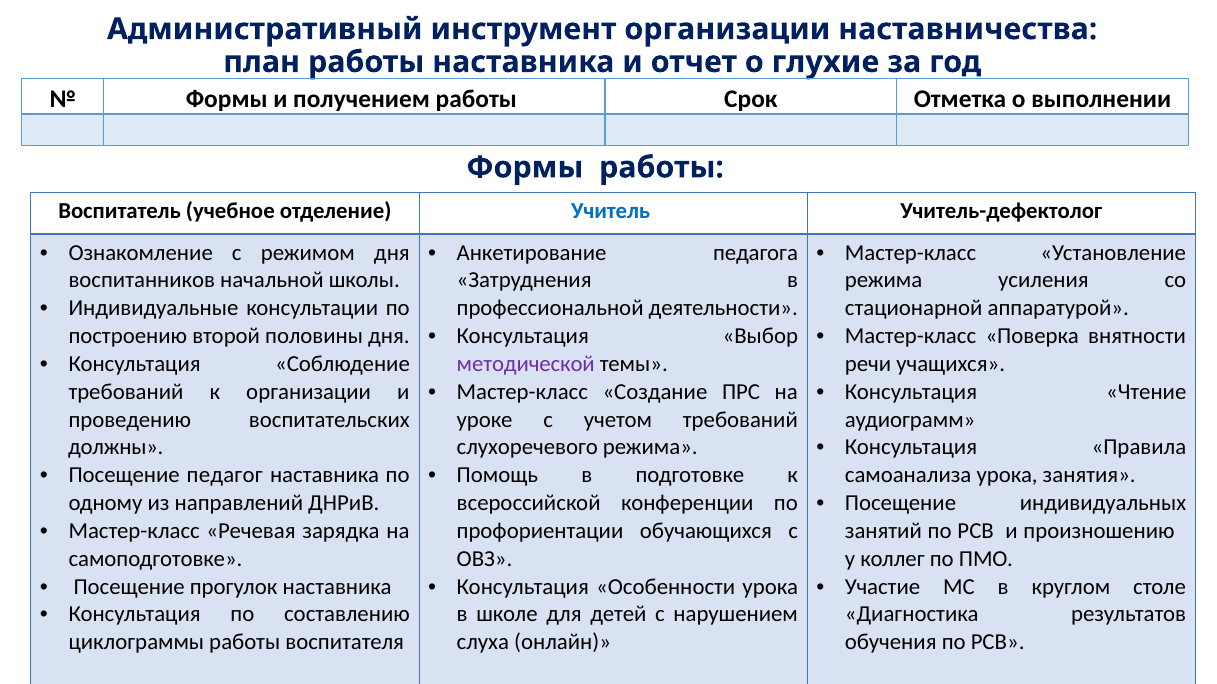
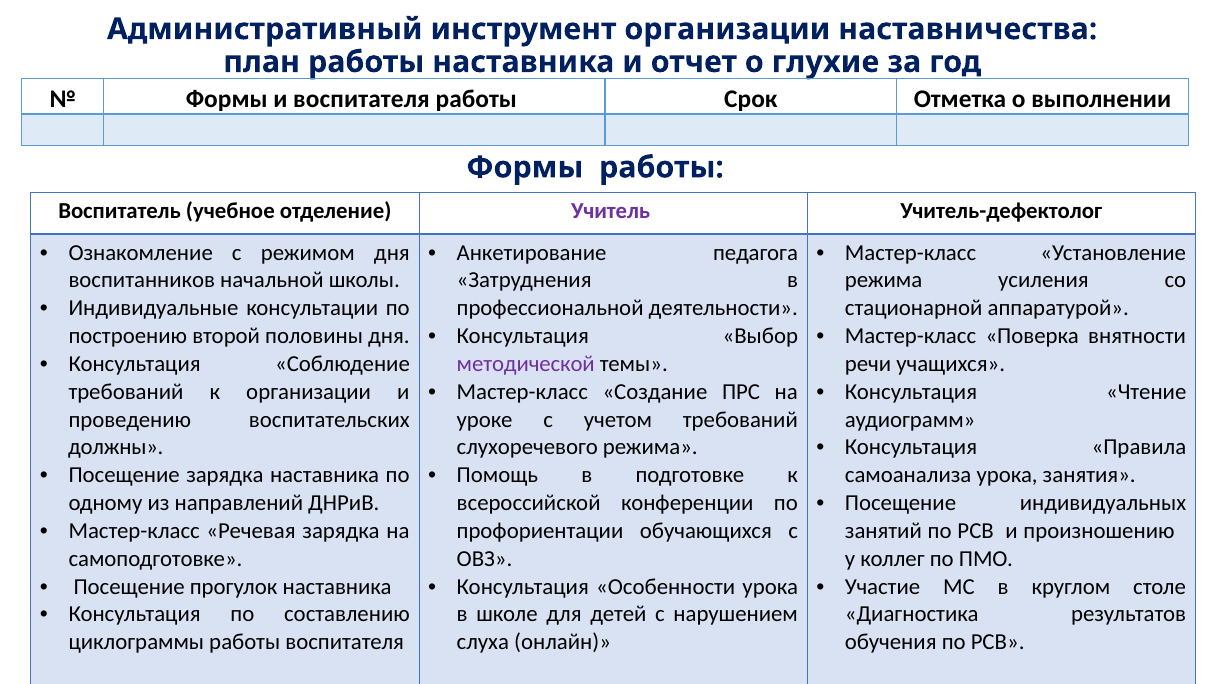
и получением: получением -> воспитателя
Учитель colour: blue -> purple
Посещение педагог: педагог -> зарядка
